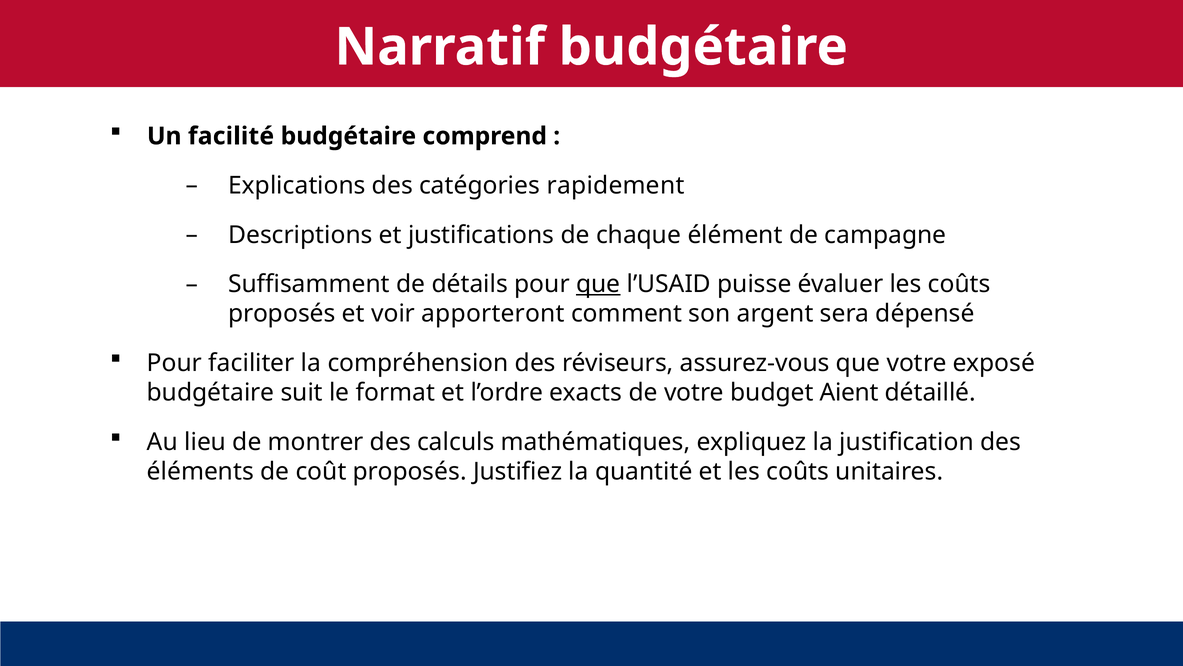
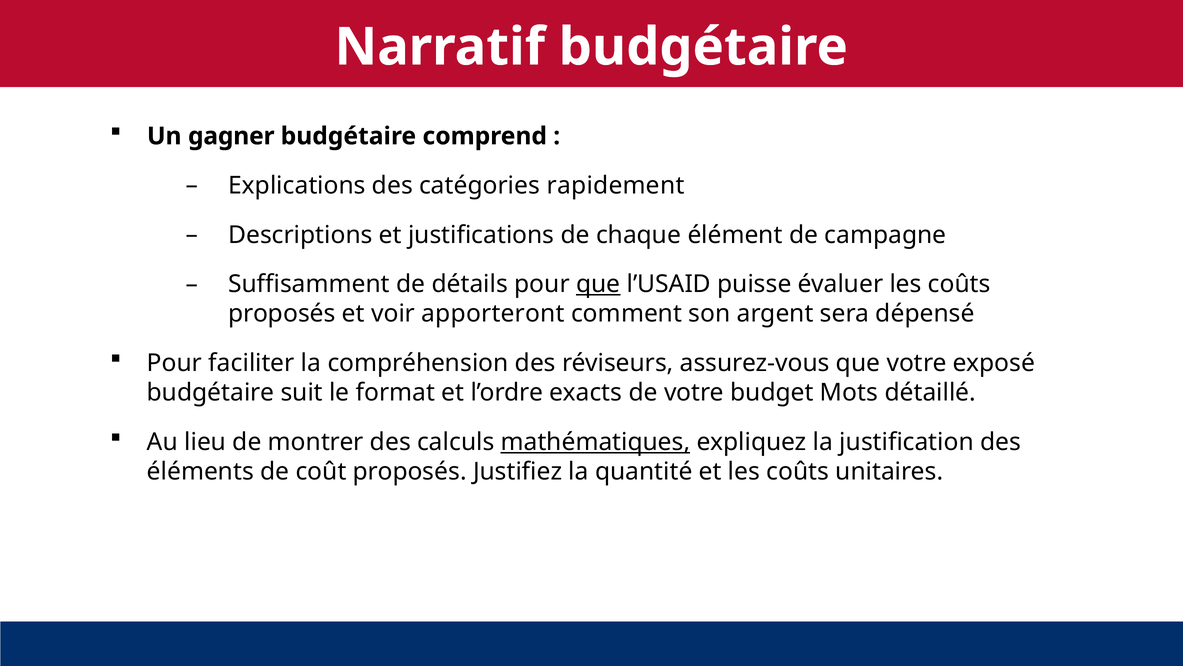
facilité: facilité -> gagner
Aient: Aient -> Mots
mathématiques underline: none -> present
